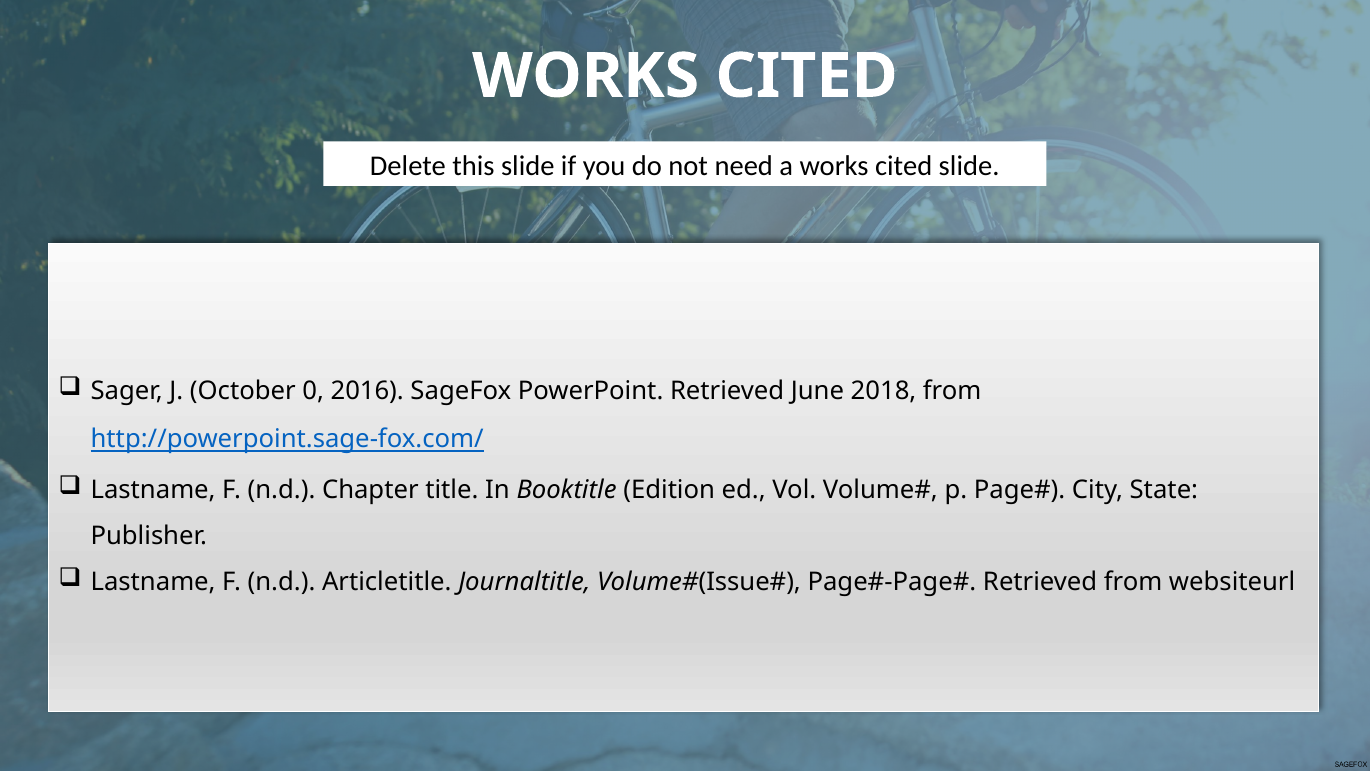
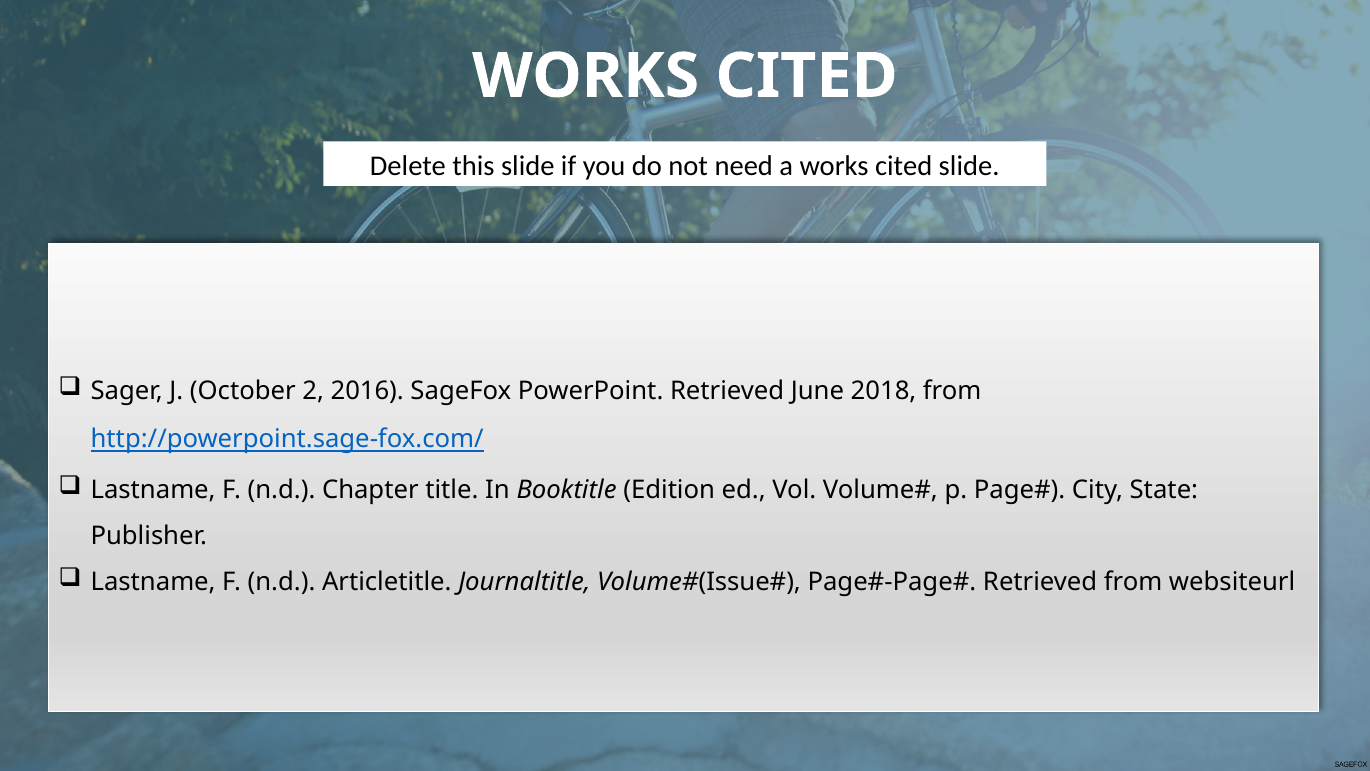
0: 0 -> 2
